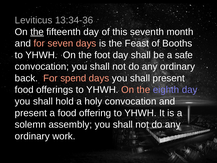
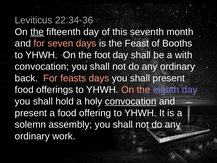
13:34-36: 13:34-36 -> 22:34-36
safe: safe -> with
spend: spend -> feasts
convocation at (131, 101) underline: none -> present
